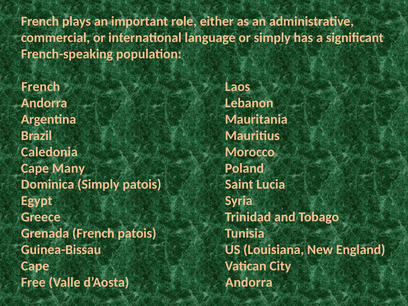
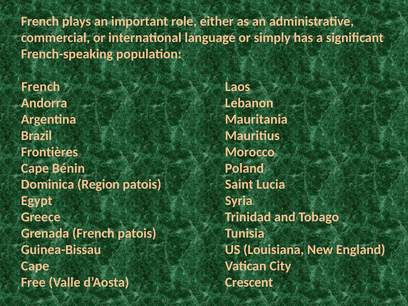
Caledonia: Caledonia -> Frontières
Many: Many -> Bénin
Dominica Simply: Simply -> Region
d’Aosta Andorra: Andorra -> Crescent
